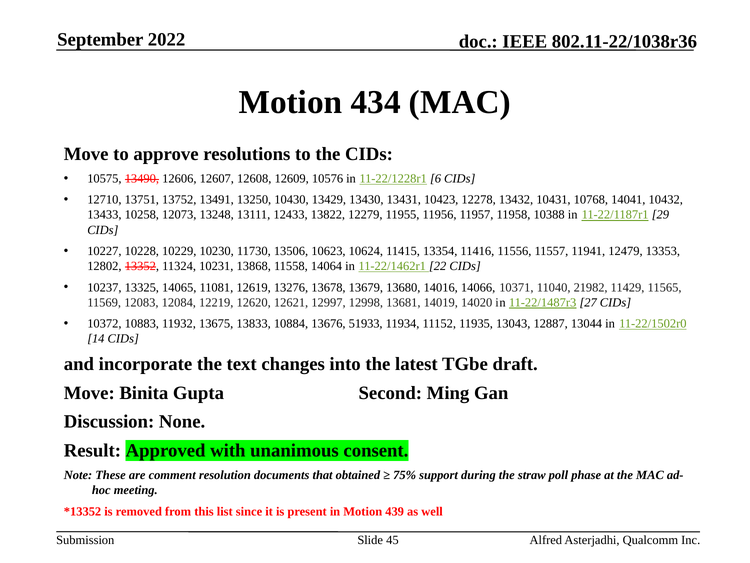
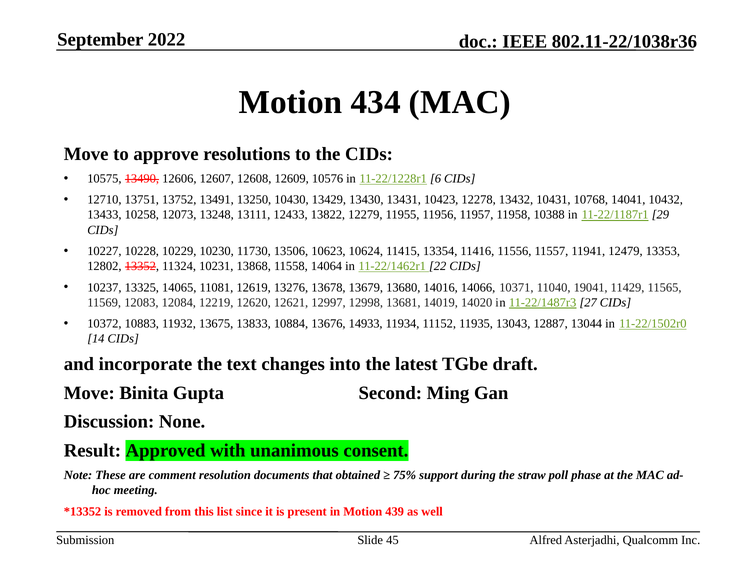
21982: 21982 -> 19041
51933: 51933 -> 14933
